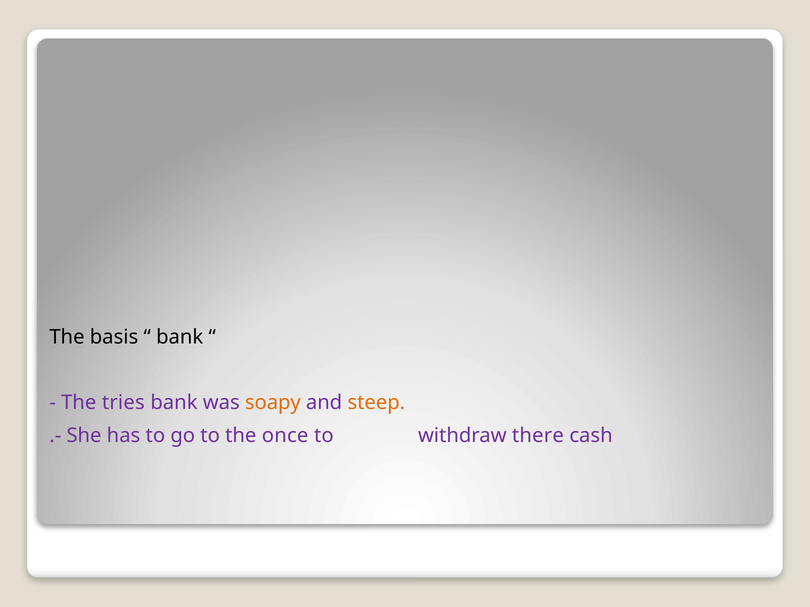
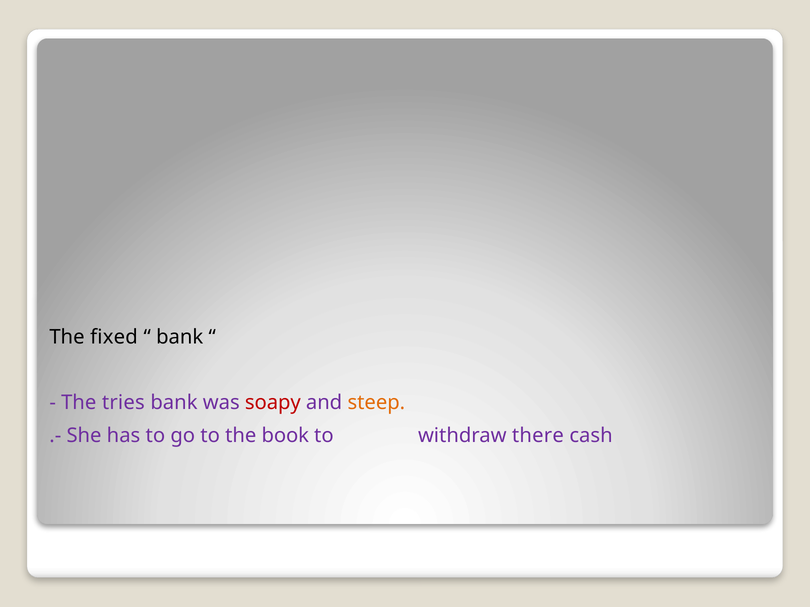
basis: basis -> fixed
soapy colour: orange -> red
once: once -> book
